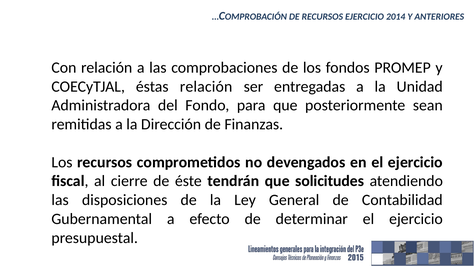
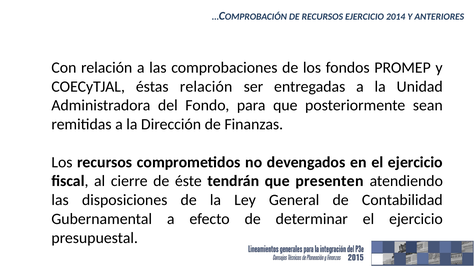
solicitudes: solicitudes -> presenten
